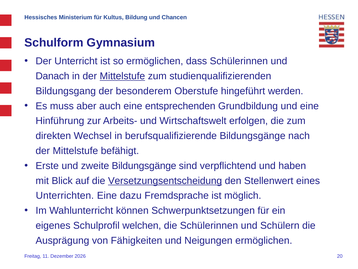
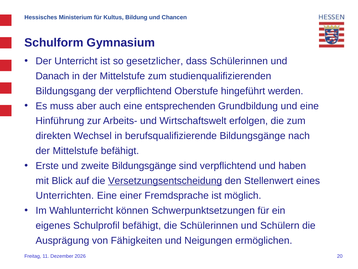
so ermöglichen: ermöglichen -> gesetzlicher
Mittelstufe at (122, 76) underline: present -> none
der besonderem: besonderem -> verpflichtend
dazu: dazu -> einer
Schulprofil welchen: welchen -> befähigt
